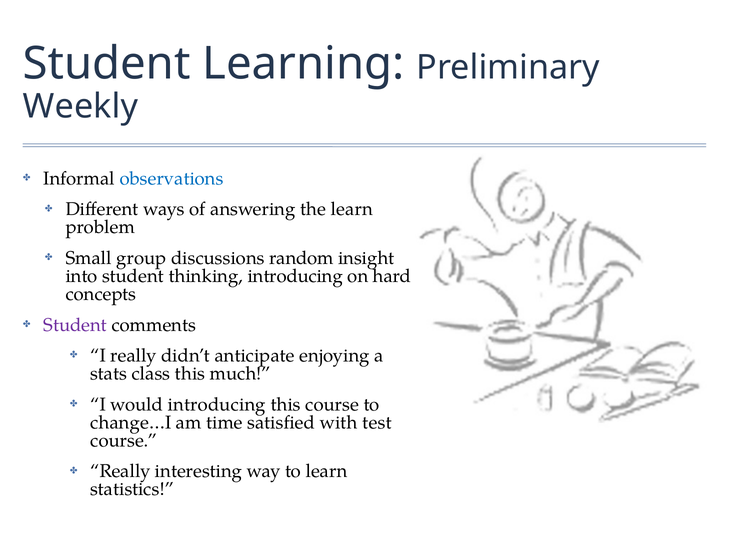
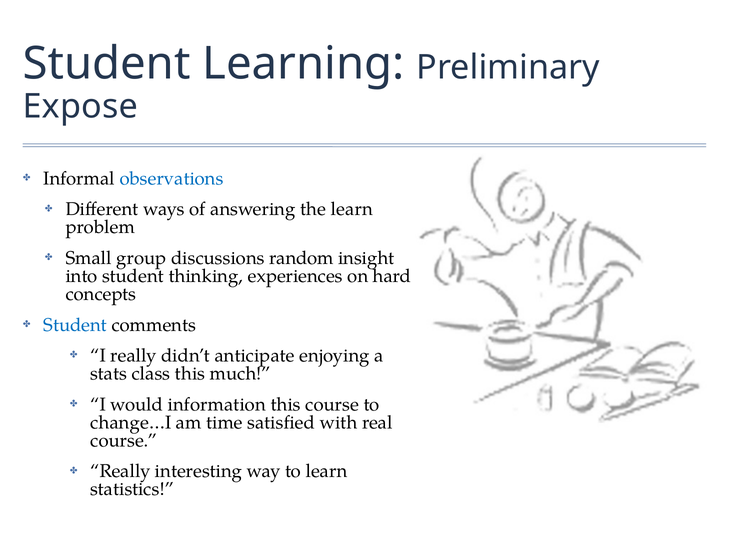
Weekly: Weekly -> Expose
thinking introducing: introducing -> experiences
Student at (75, 325) colour: purple -> blue
would introducing: introducing -> information
test: test -> real
